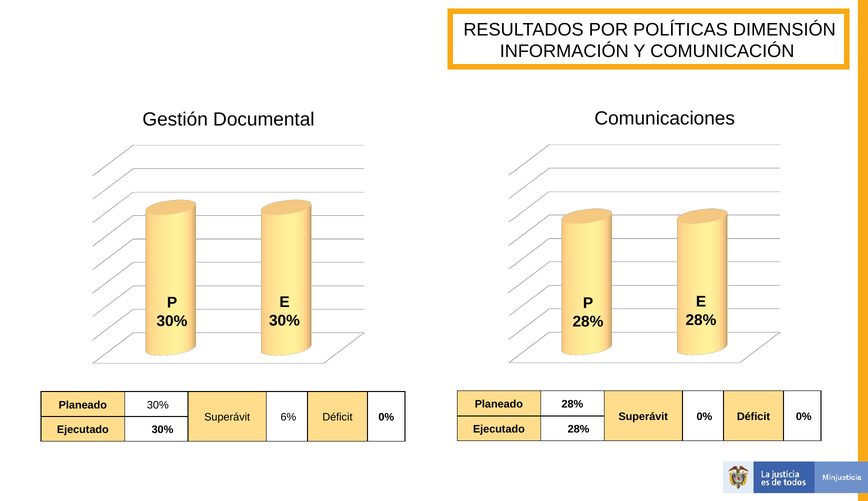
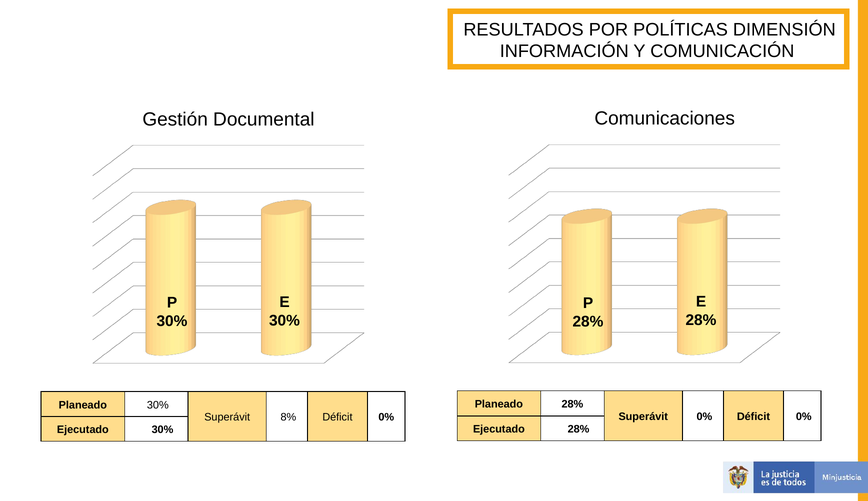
6%: 6% -> 8%
